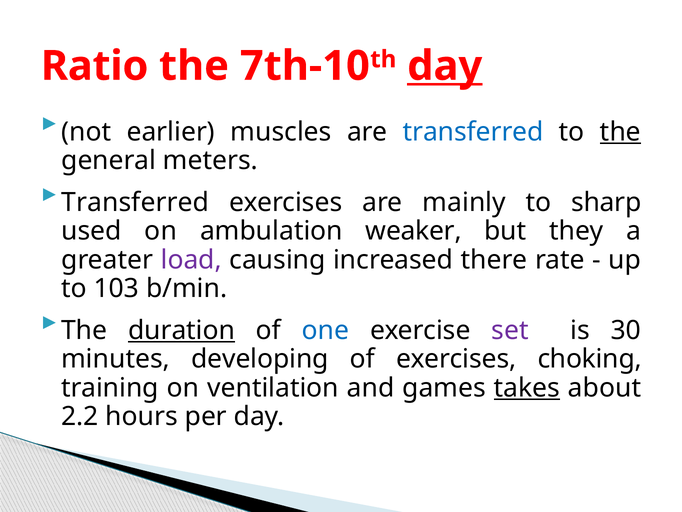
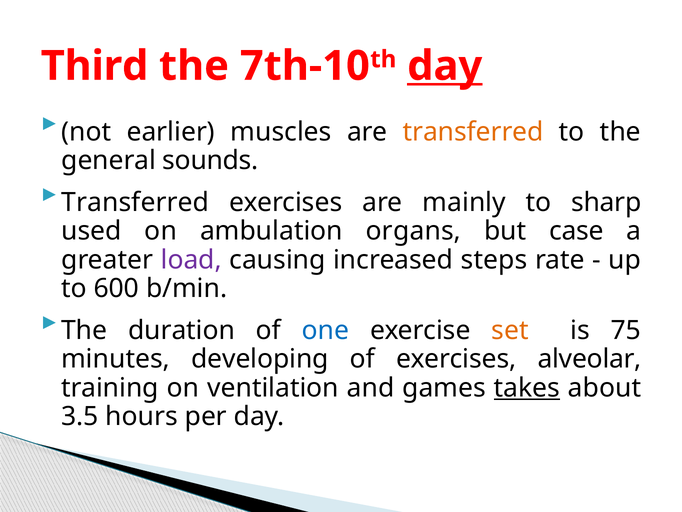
Ratio: Ratio -> Third
transferred at (473, 132) colour: blue -> orange
the at (620, 132) underline: present -> none
meters: meters -> sounds
weaker: weaker -> organs
they: they -> case
there: there -> steps
103: 103 -> 600
duration underline: present -> none
set colour: purple -> orange
30: 30 -> 75
choking: choking -> alveolar
2.2: 2.2 -> 3.5
